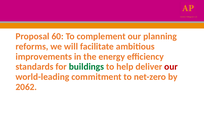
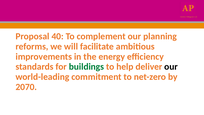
60: 60 -> 40
our at (171, 67) colour: red -> black
2062: 2062 -> 2070
